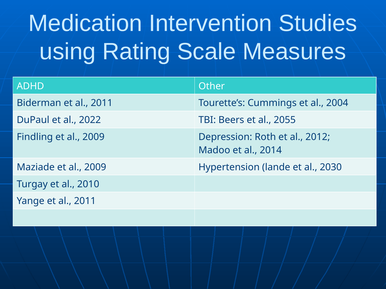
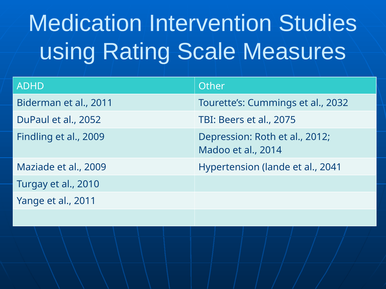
2004: 2004 -> 2032
2022: 2022 -> 2052
2055: 2055 -> 2075
2030: 2030 -> 2041
